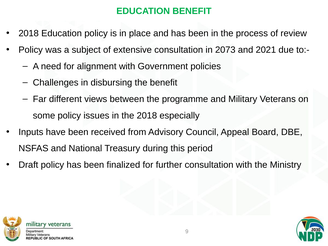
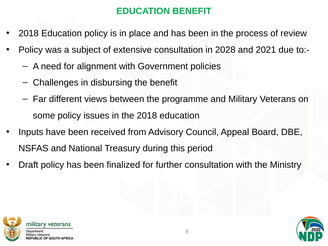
2073: 2073 -> 2028
the 2018 especially: especially -> education
